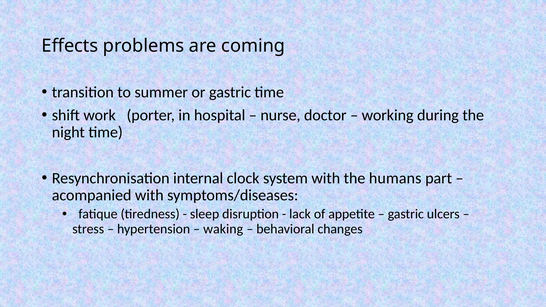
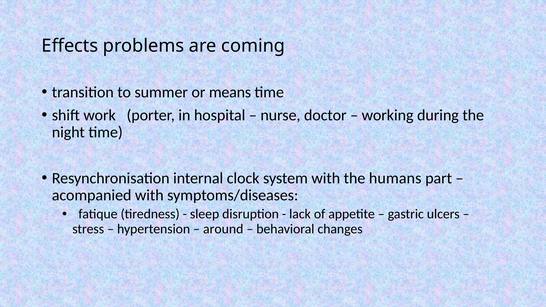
or gastric: gastric -> means
waking: waking -> around
